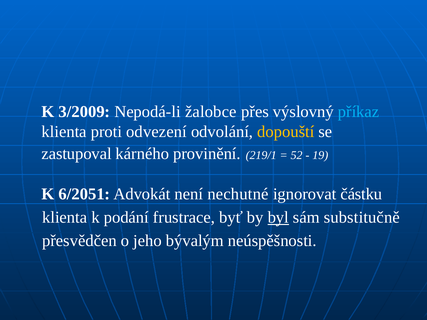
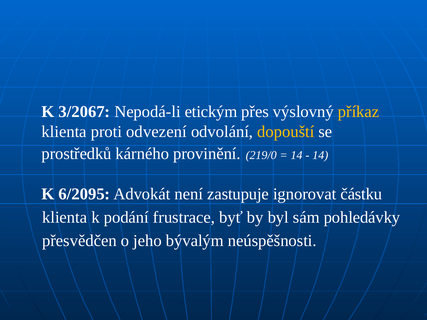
3/2009: 3/2009 -> 3/2067
žalobce: žalobce -> etickým
příkaz colour: light blue -> yellow
zastupoval: zastupoval -> prostředků
219/1: 219/1 -> 219/0
52 at (297, 156): 52 -> 14
19 at (320, 156): 19 -> 14
6/2051: 6/2051 -> 6/2095
nechutné: nechutné -> zastupuje
byl underline: present -> none
substitučně: substitučně -> pohledávky
